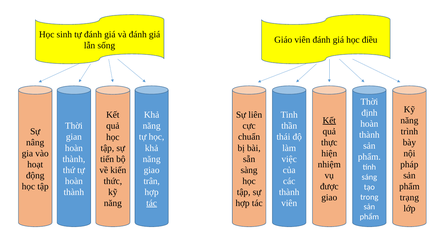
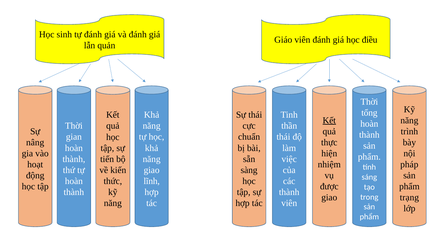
sống: sống -> quản
định: định -> tổng
Sự liên: liên -> thái
trân: trân -> lĩnh
tác at (152, 203) underline: present -> none
